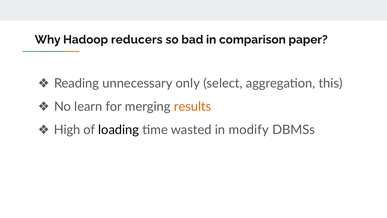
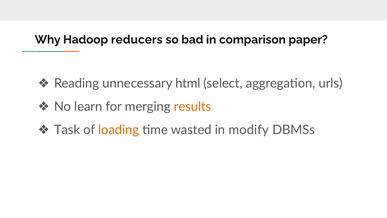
only: only -> html
this: this -> urls
High: High -> Task
loading colour: black -> orange
